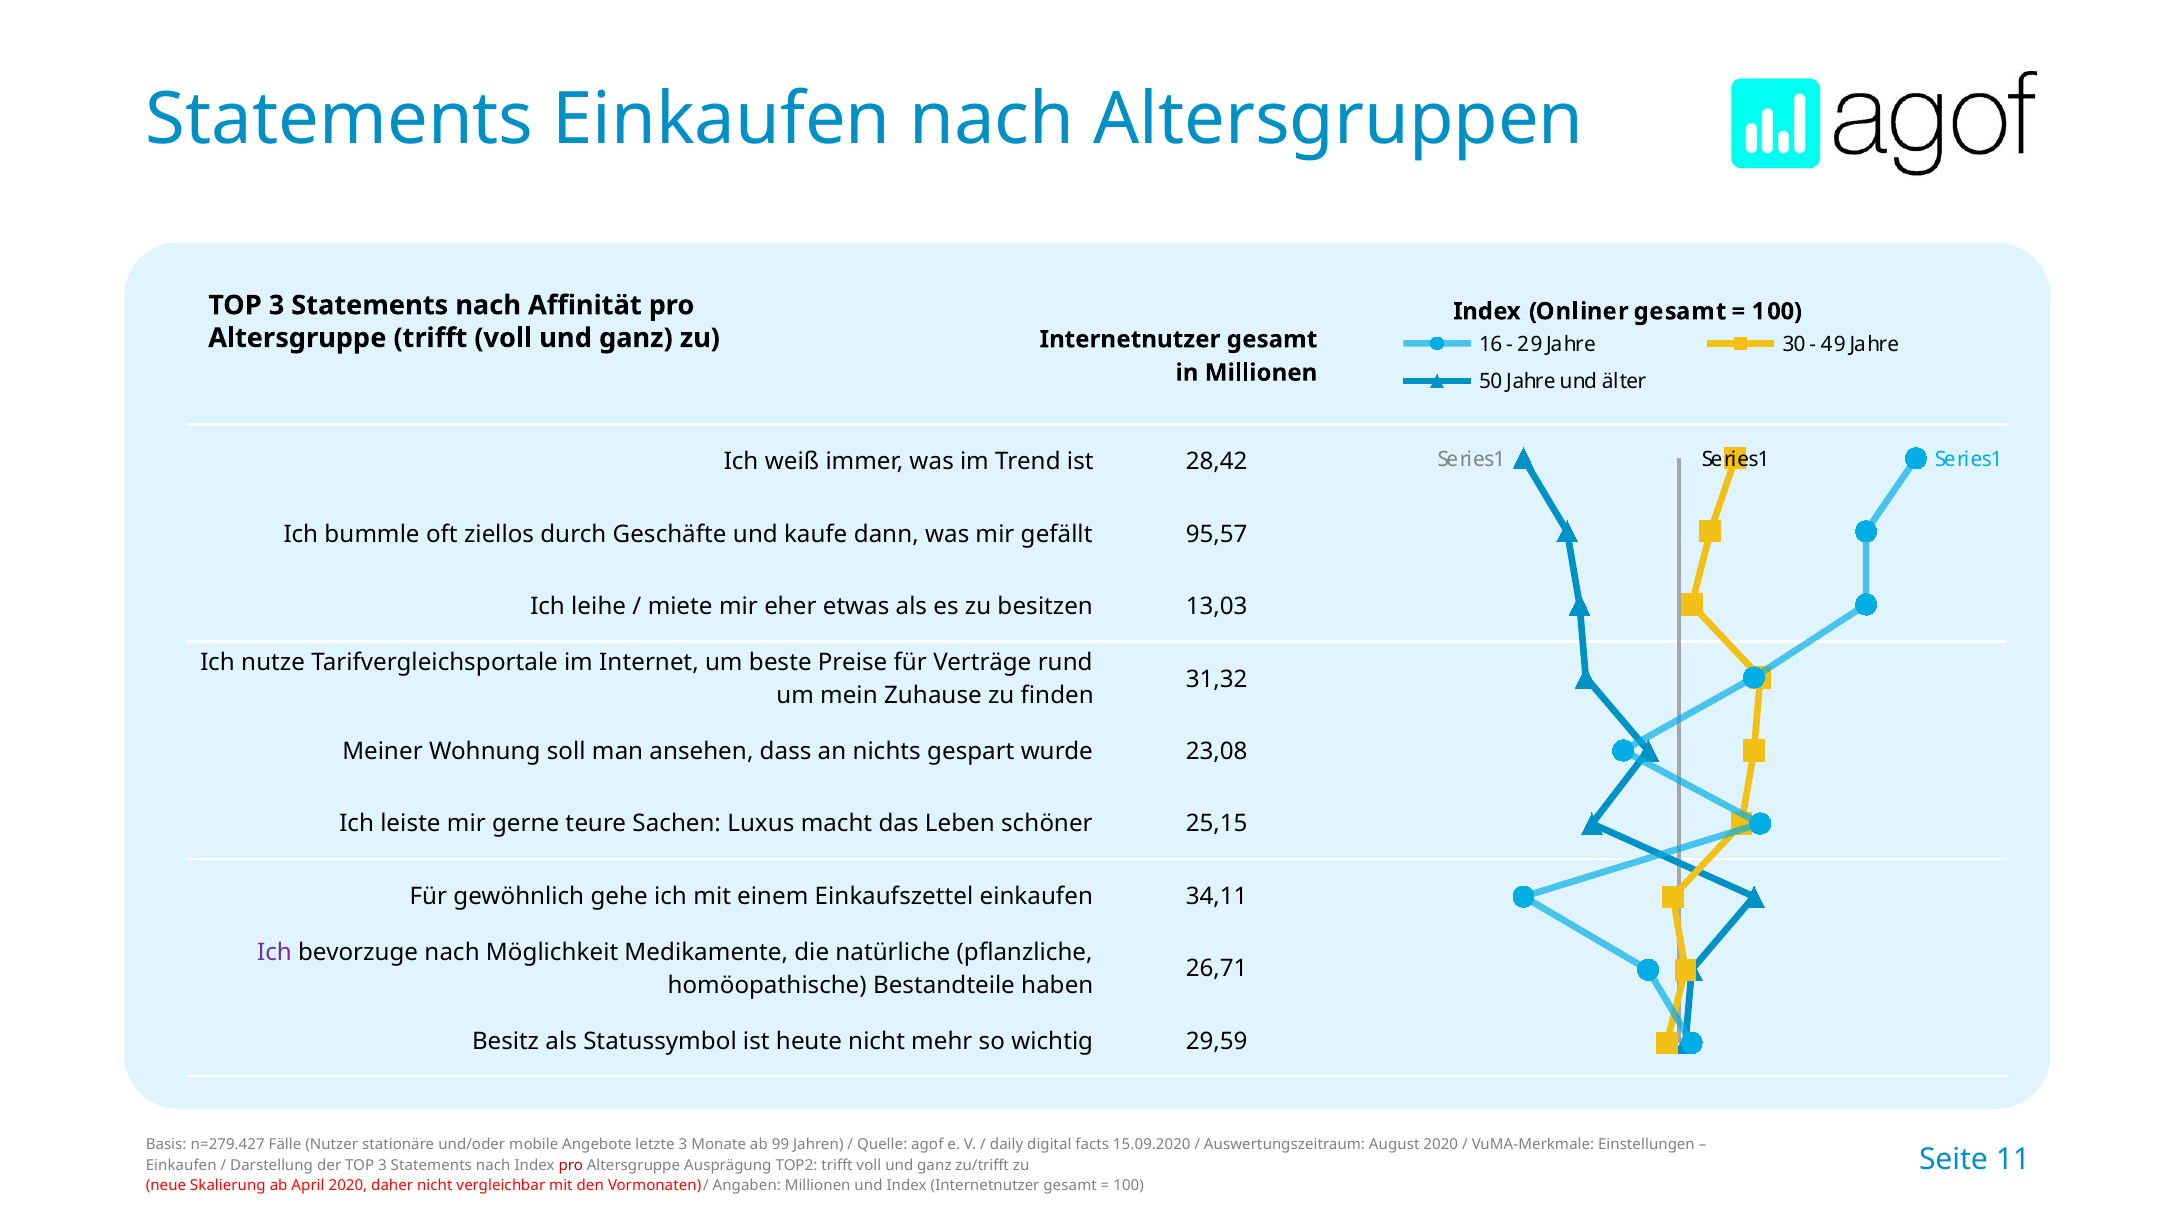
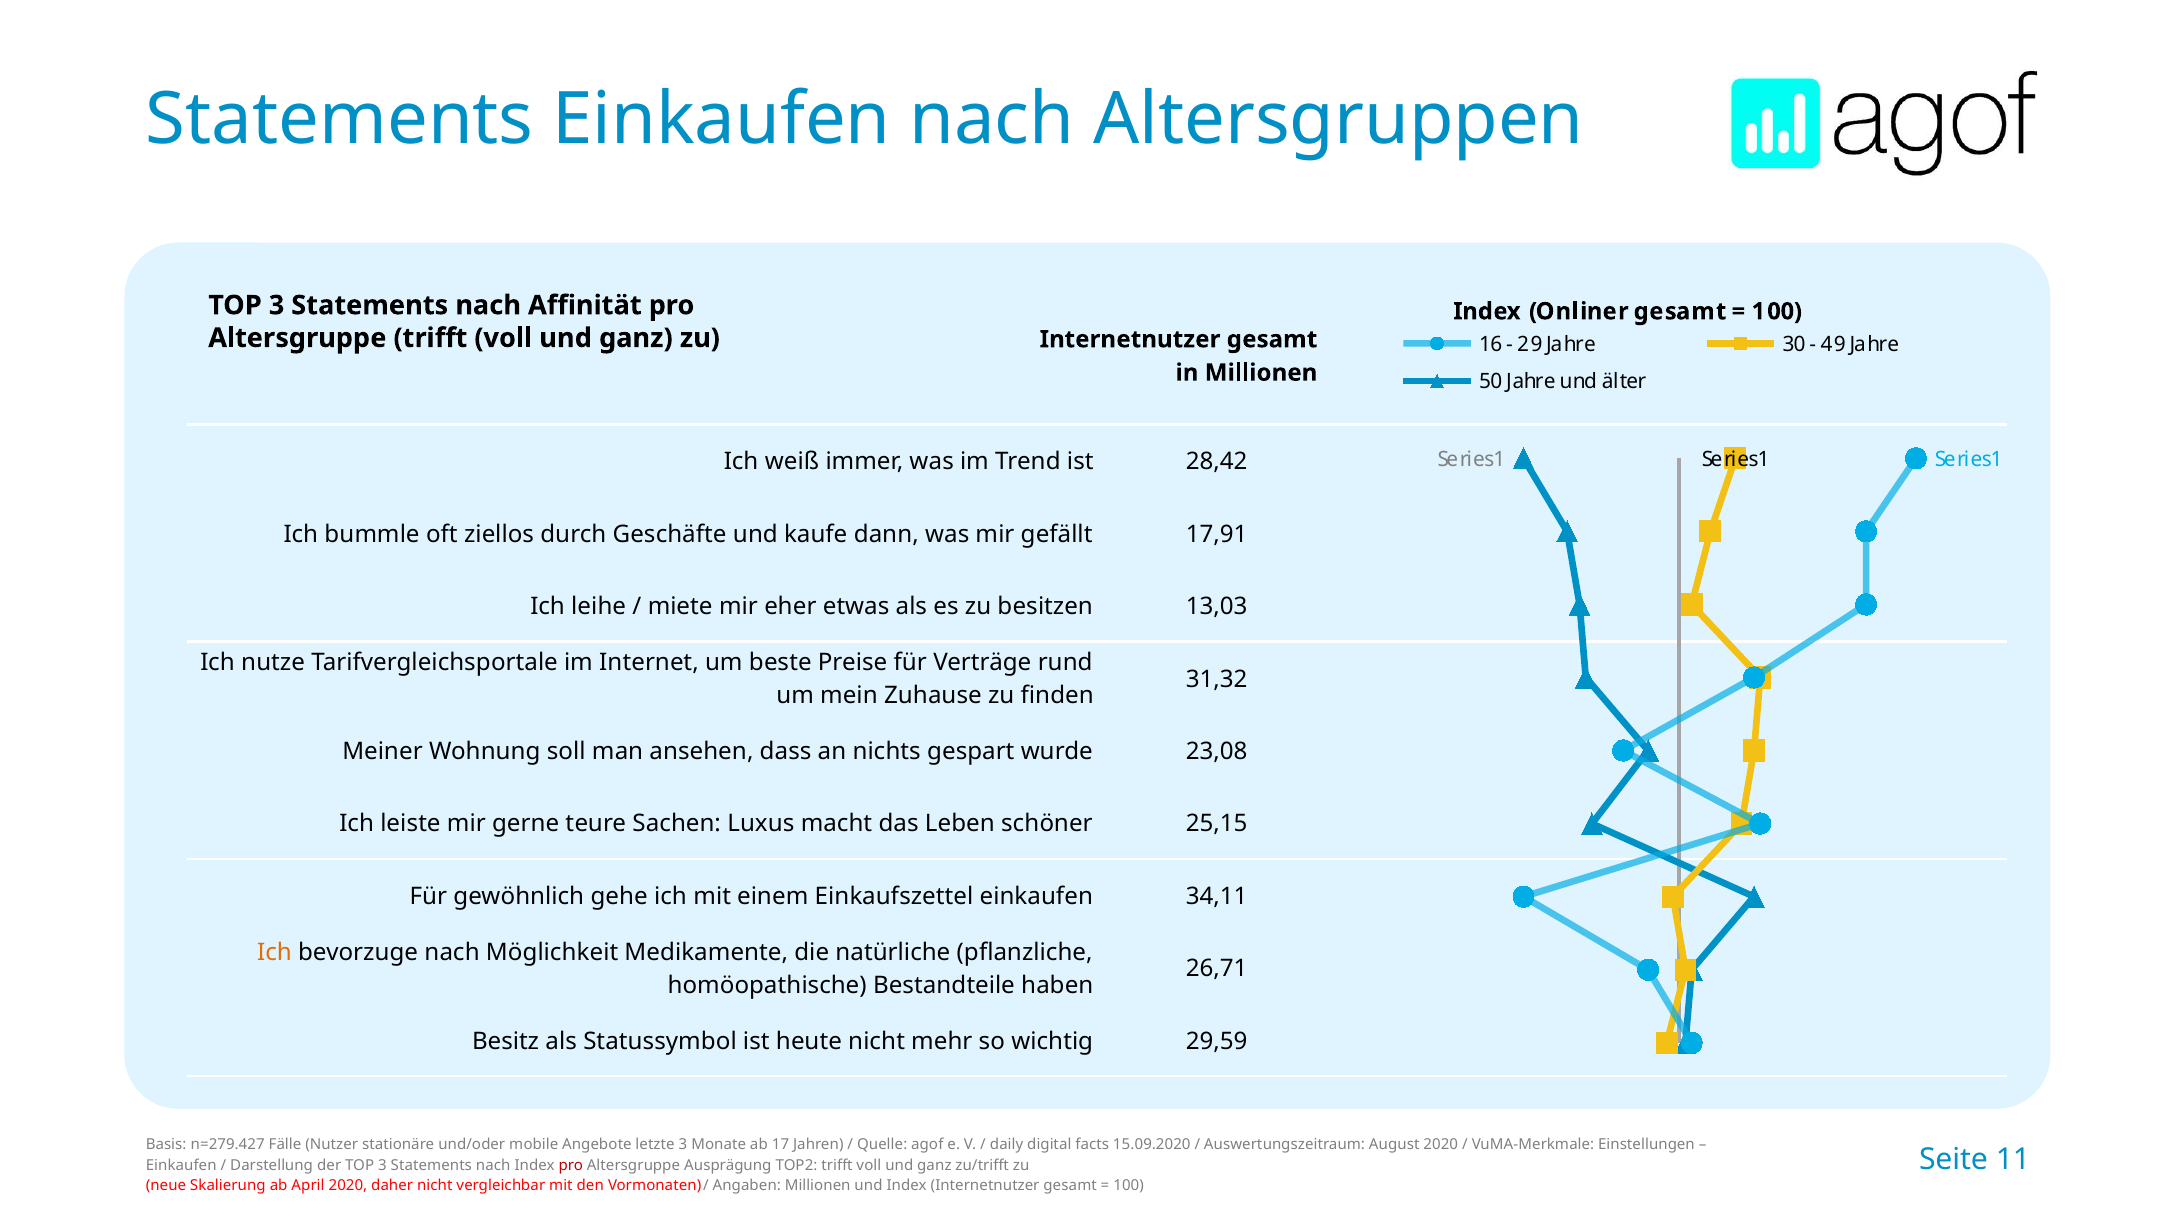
95,57: 95,57 -> 17,91
Ich at (274, 952) colour: purple -> orange
99: 99 -> 17
